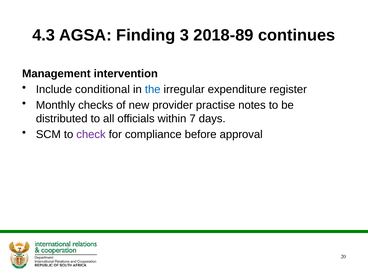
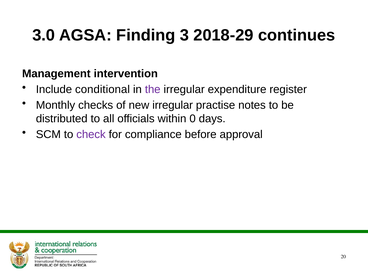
4.3: 4.3 -> 3.0
2018-89: 2018-89 -> 2018-29
the colour: blue -> purple
new provider: provider -> irregular
7: 7 -> 0
